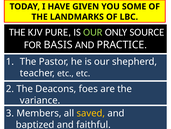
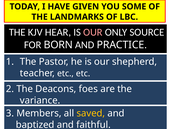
PURE: PURE -> HEAR
OUR at (93, 32) colour: light green -> pink
BASIS: BASIS -> BORN
